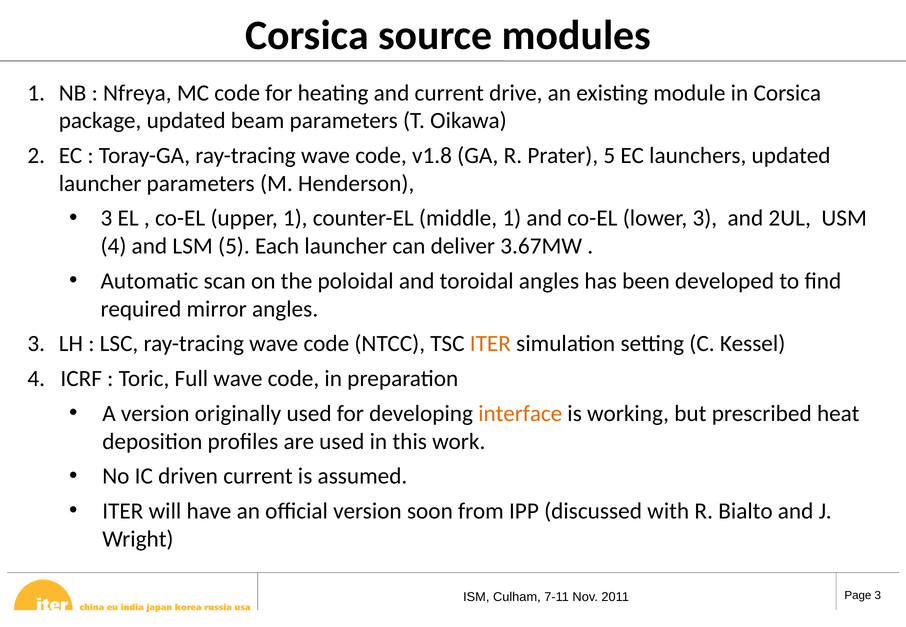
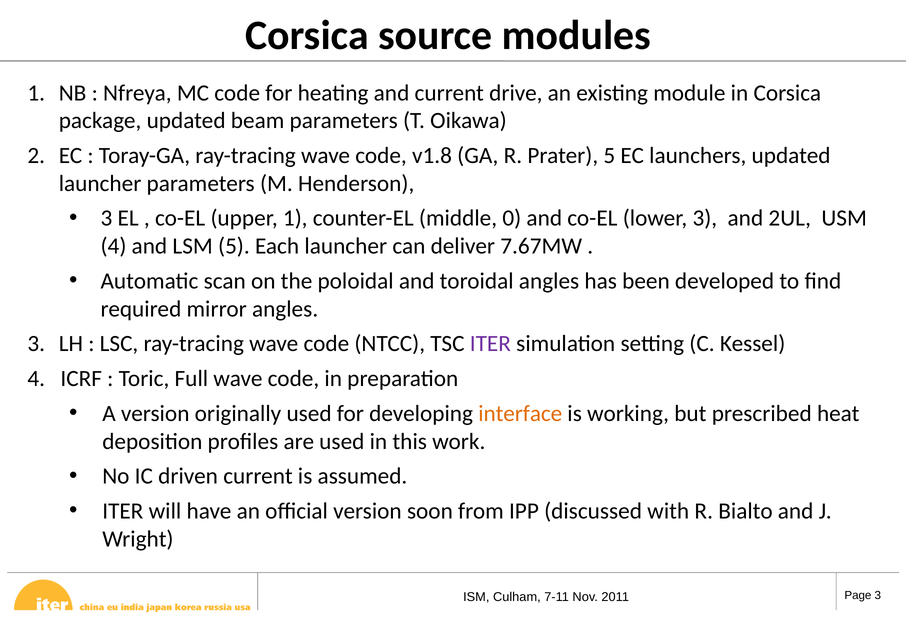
middle 1: 1 -> 0
3.67MW: 3.67MW -> 7.67MW
ITER at (490, 344) colour: orange -> purple
